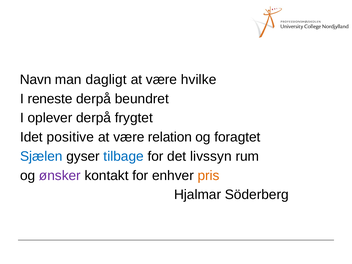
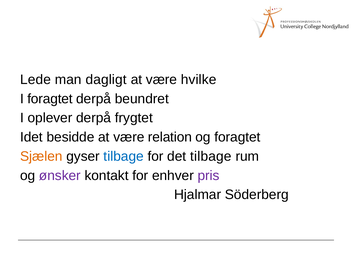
Navn: Navn -> Lede
I reneste: reneste -> foragtet
positive: positive -> besidde
Sjælen colour: blue -> orange
det livssyn: livssyn -> tilbage
pris colour: orange -> purple
